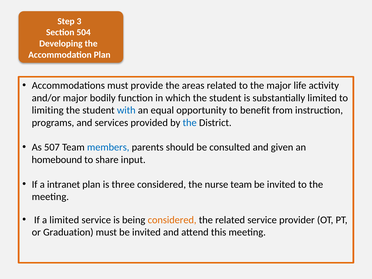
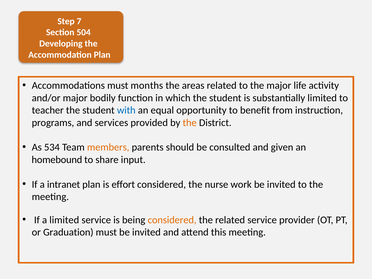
3: 3 -> 7
provide: provide -> months
limiting: limiting -> teacher
the at (190, 123) colour: blue -> orange
507: 507 -> 534
members colour: blue -> orange
three: three -> effort
nurse team: team -> work
